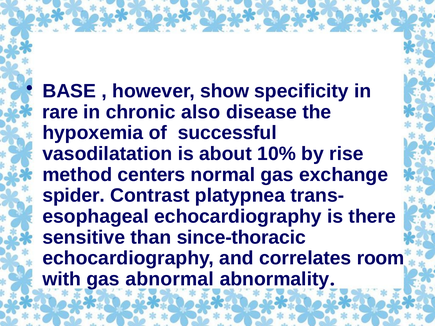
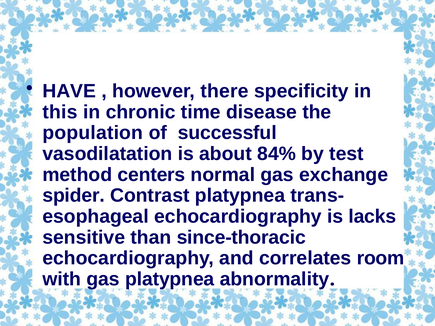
BASE: BASE -> HAVE
show: show -> there
rare: rare -> this
also: also -> time
hypoxemia: hypoxemia -> population
10%: 10% -> 84%
rise: rise -> test
there: there -> lacks
gas abnormal: abnormal -> platypnea
